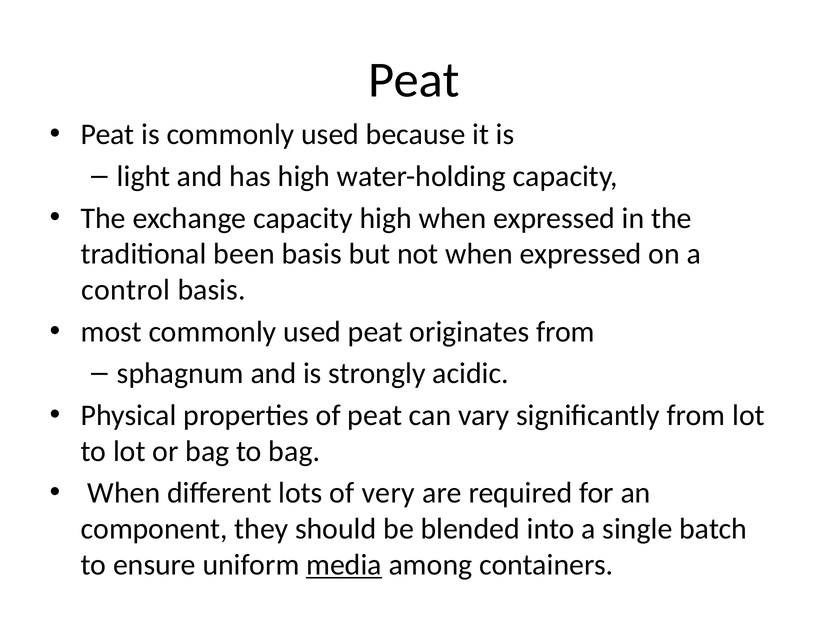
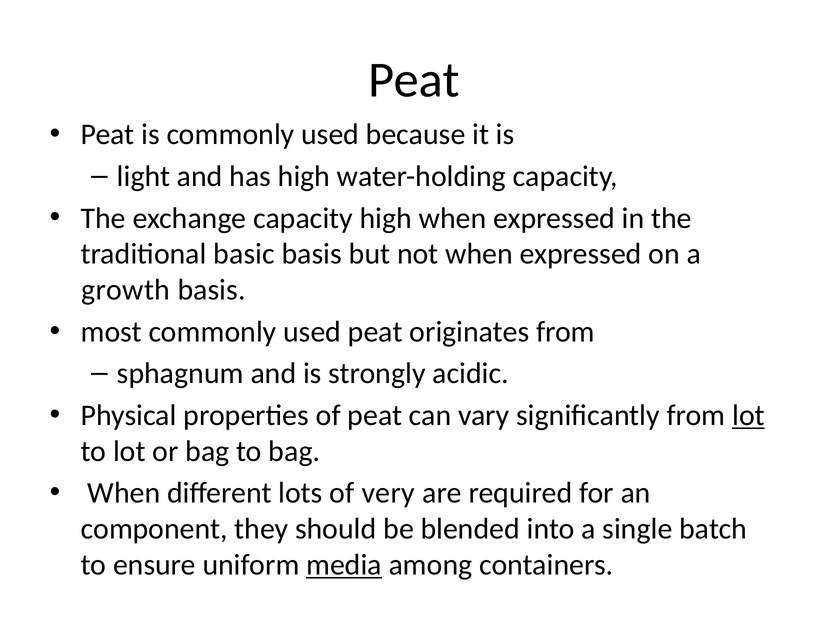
been: been -> basic
control: control -> growth
lot at (748, 415) underline: none -> present
